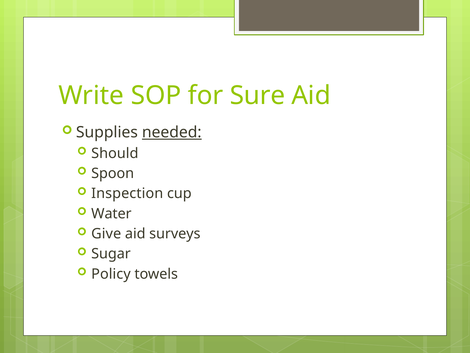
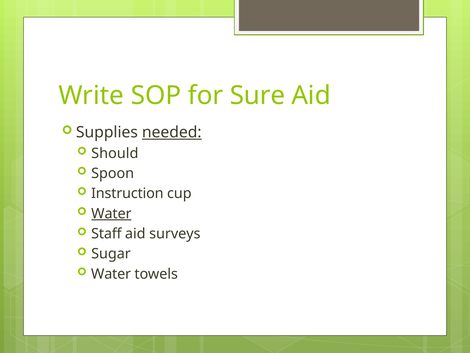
Inspection: Inspection -> Instruction
Water at (111, 213) underline: none -> present
Give: Give -> Staff
Policy at (111, 274): Policy -> Water
